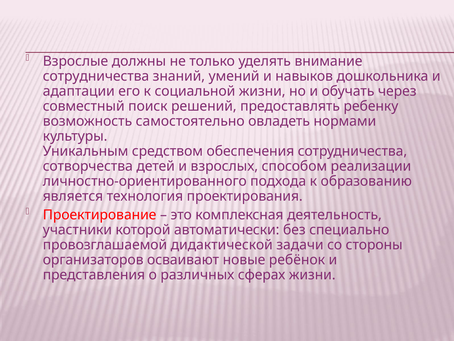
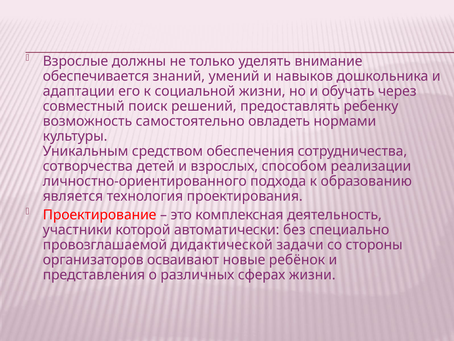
сотрудничества at (96, 76): сотрудничества -> обеспечивается
